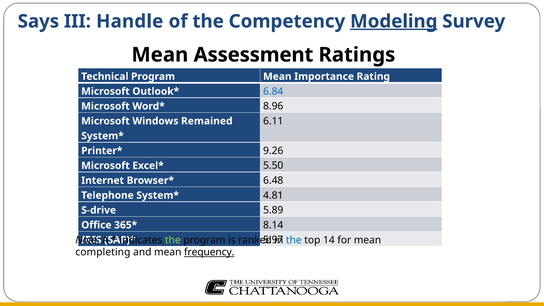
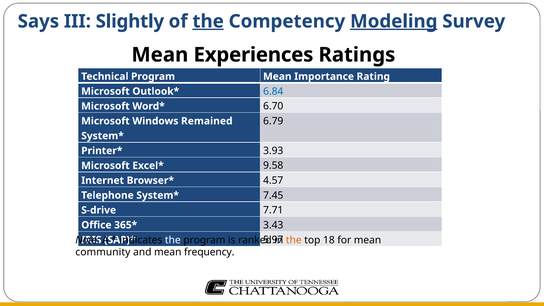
Handle: Handle -> Slightly
the at (208, 21) underline: none -> present
Assessment: Assessment -> Experiences
8.96: 8.96 -> 6.70
6.11: 6.11 -> 6.79
9.26: 9.26 -> 3.93
5.50: 5.50 -> 9.58
6.48: 6.48 -> 4.57
4.81: 4.81 -> 7.45
5.89: 5.89 -> 7.71
8.14: 8.14 -> 3.43
the at (173, 240) colour: light green -> white
the at (294, 240) colour: blue -> orange
14: 14 -> 18
completing: completing -> community
frequency underline: present -> none
